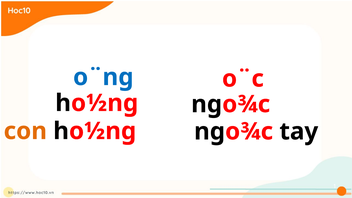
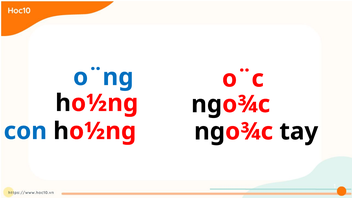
con colour: orange -> blue
